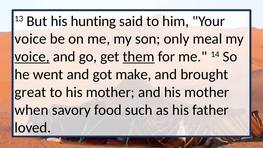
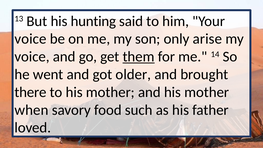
meal: meal -> arise
voice at (32, 57) underline: present -> none
make: make -> older
great: great -> there
